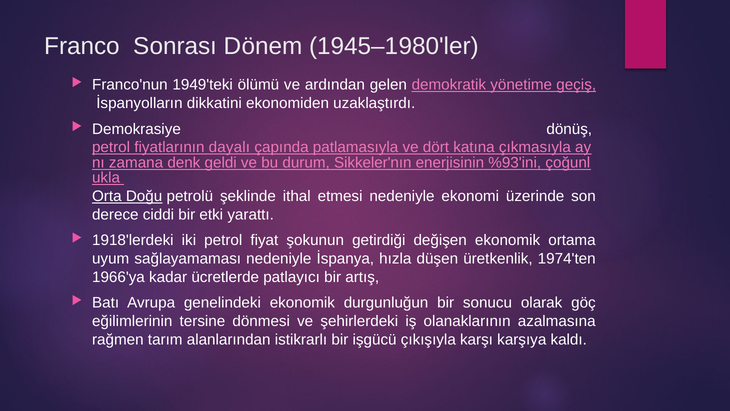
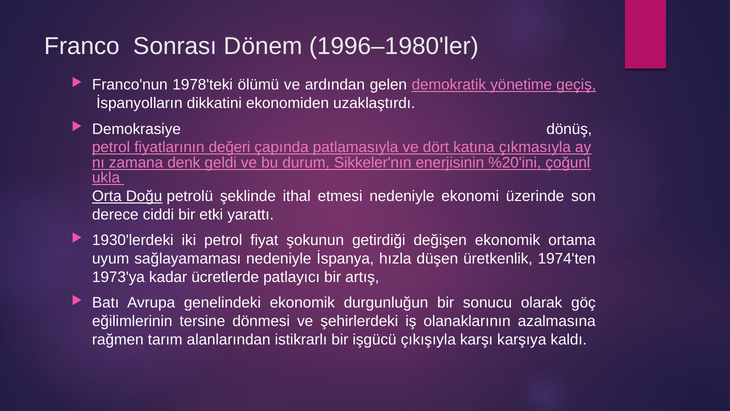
1945–1980'ler: 1945–1980'ler -> 1996–1980'ler
1949'teki: 1949'teki -> 1978'teki
dayalı: dayalı -> değeri
%93'ini: %93'ini -> %20'ini
1918'lerdeki: 1918'lerdeki -> 1930'lerdeki
1966'ya: 1966'ya -> 1973'ya
